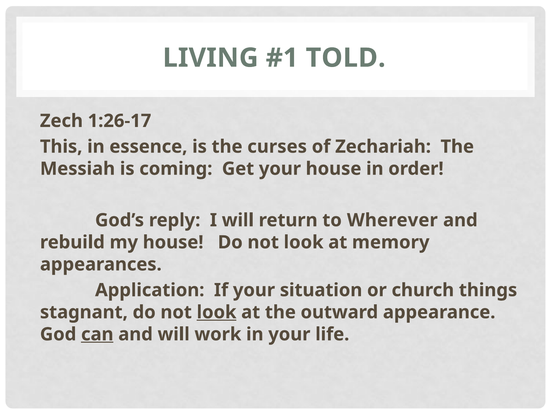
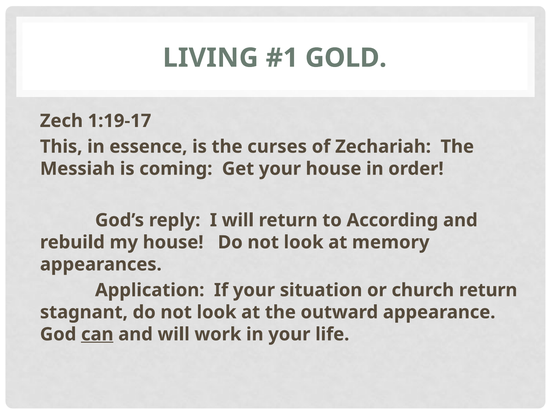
TOLD: TOLD -> GOLD
1:26-17: 1:26-17 -> 1:19-17
Wherever: Wherever -> According
church things: things -> return
look at (217, 312) underline: present -> none
